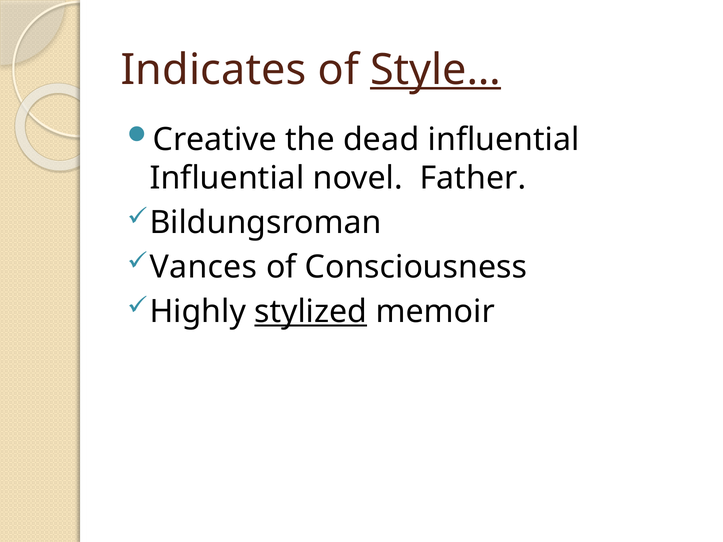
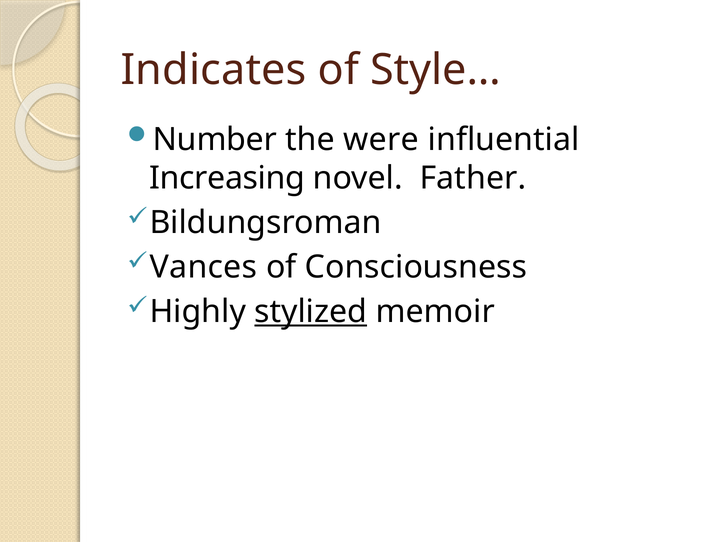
Style… underline: present -> none
Creative: Creative -> Number
dead: dead -> were
Influential at (227, 178): Influential -> Increasing
